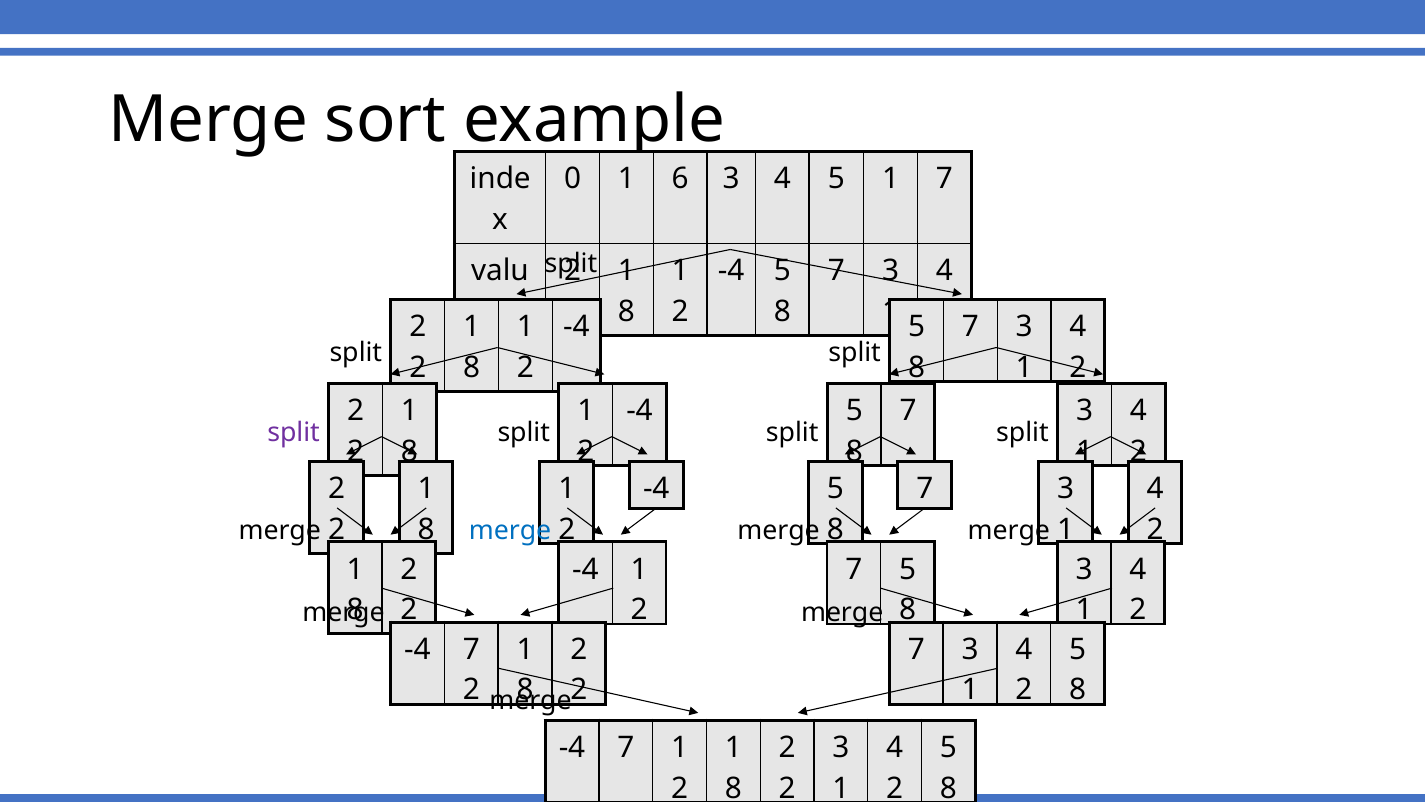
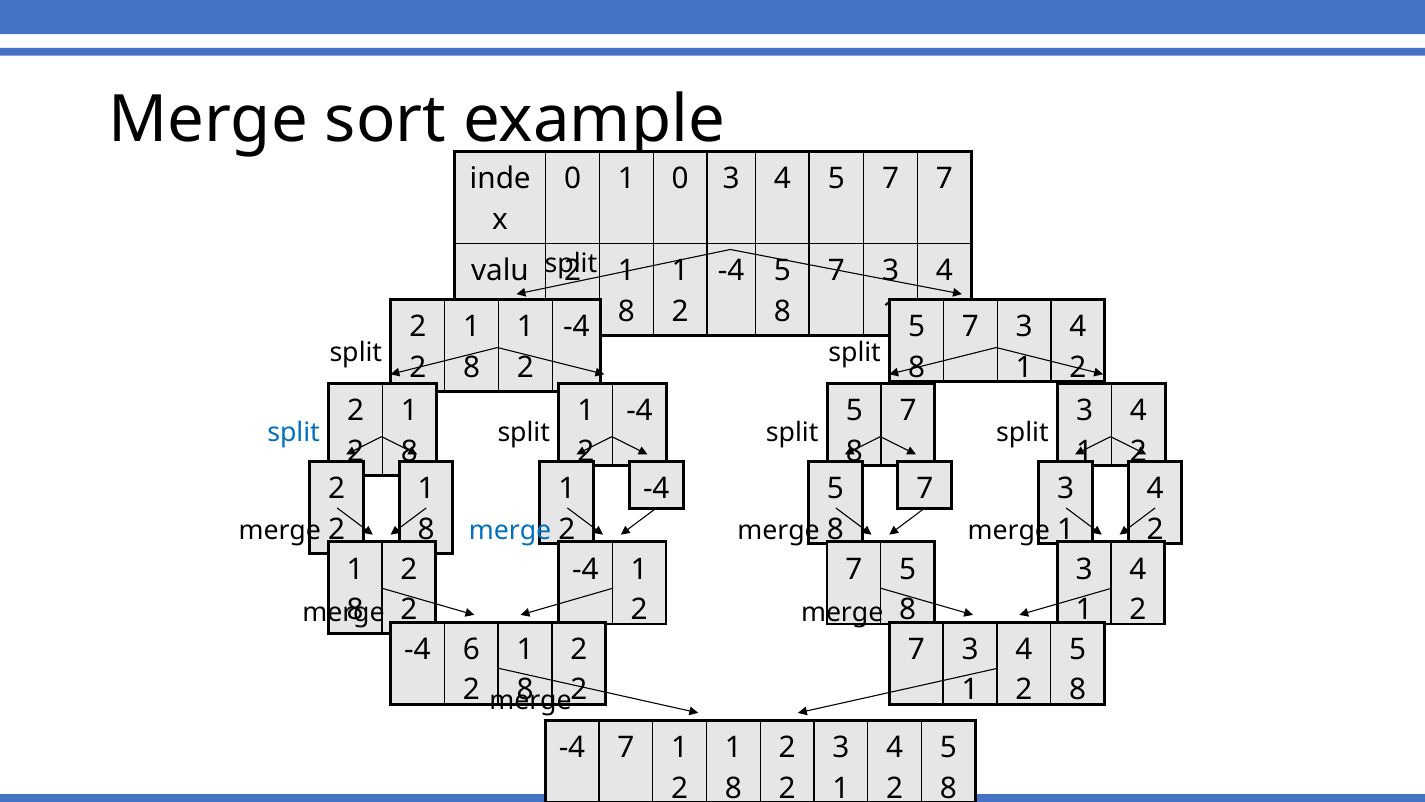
1 6: 6 -> 0
5 1: 1 -> 7
split at (294, 433) colour: purple -> blue
7 at (471, 649): 7 -> 6
